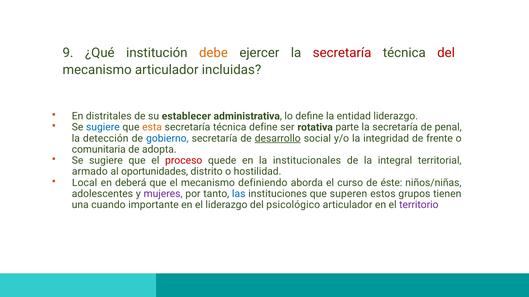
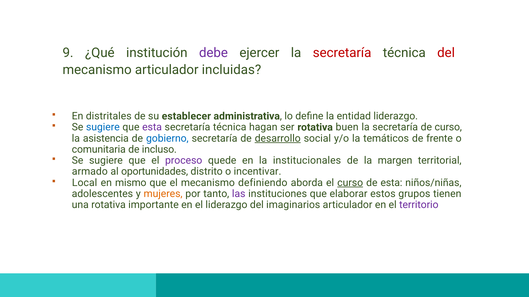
debe colour: orange -> purple
esta at (152, 127) colour: orange -> purple
técnica define: define -> hagan
parte: parte -> buen
de penal: penal -> curso
detección: detección -> asistencia
integridad: integridad -> temáticos
adopta: adopta -> incluso
proceso colour: red -> purple
integral: integral -> margen
hostilidad: hostilidad -> incentivar
deberá: deberá -> mismo
curso at (350, 183) underline: none -> present
de éste: éste -> esta
mujeres colour: purple -> orange
las colour: blue -> purple
superen: superen -> elaborar
una cuando: cuando -> rotativa
psicológico: psicológico -> imaginarios
